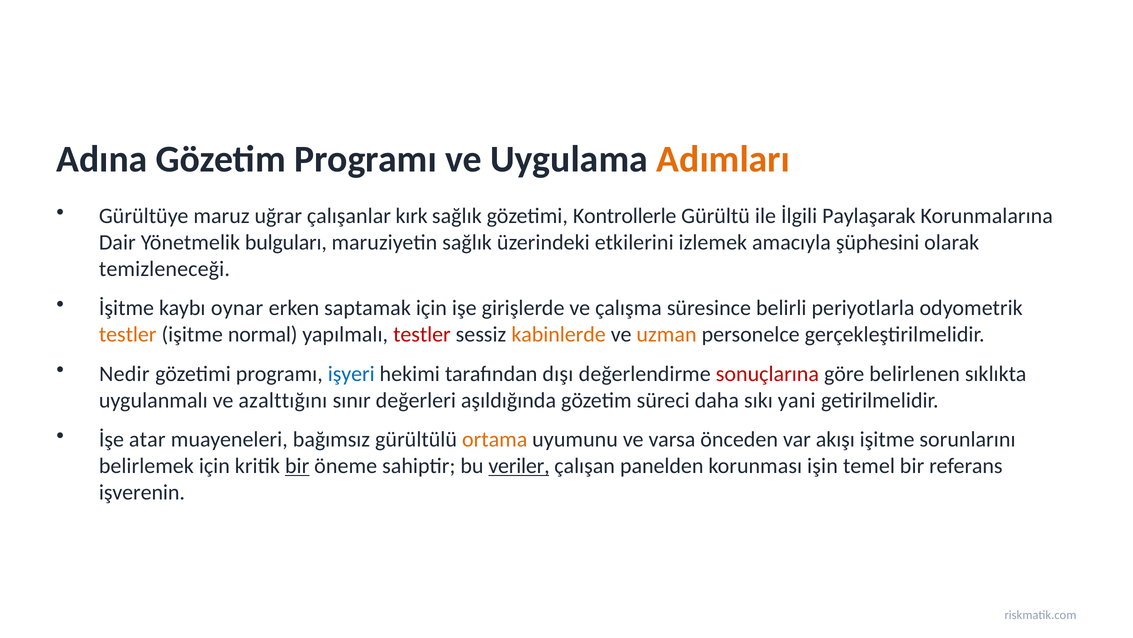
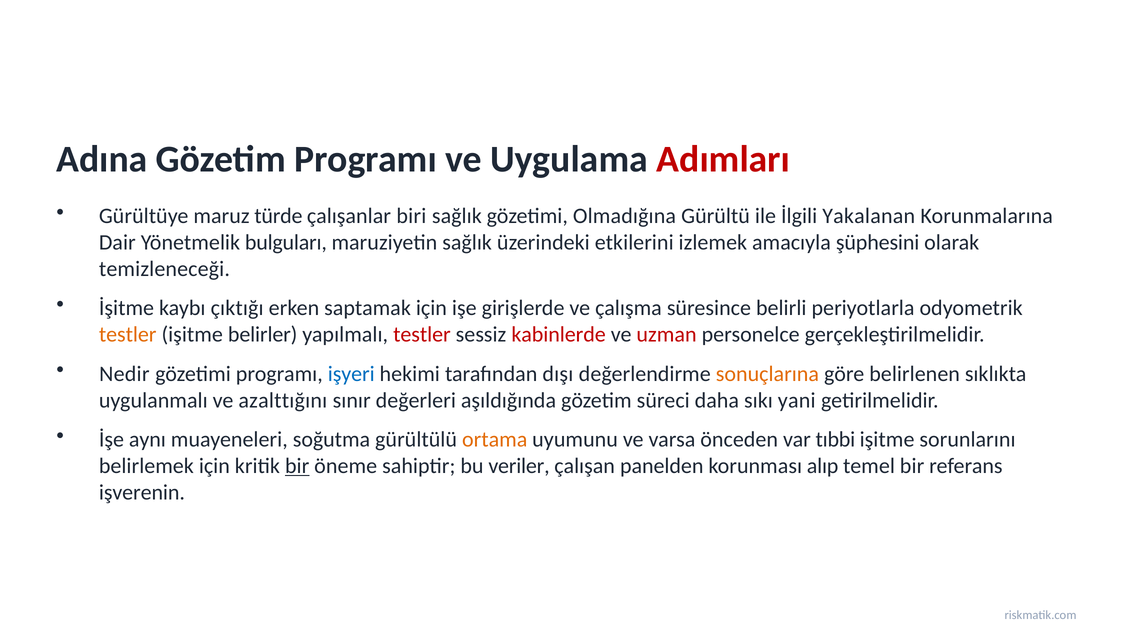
Adımları colour: orange -> red
uğrar: uğrar -> türde
kırk: kırk -> biri
Kontrollerle: Kontrollerle -> Olmadığına
Paylaşarak: Paylaşarak -> Yakalanan
oynar: oynar -> çıktığı
normal: normal -> belirler
kabinlerde colour: orange -> red
uzman colour: orange -> red
sonuçlarına colour: red -> orange
atar: atar -> aynı
bağımsız: bağımsız -> soğutma
akışı: akışı -> tıbbi
veriler underline: present -> none
işin: işin -> alıp
